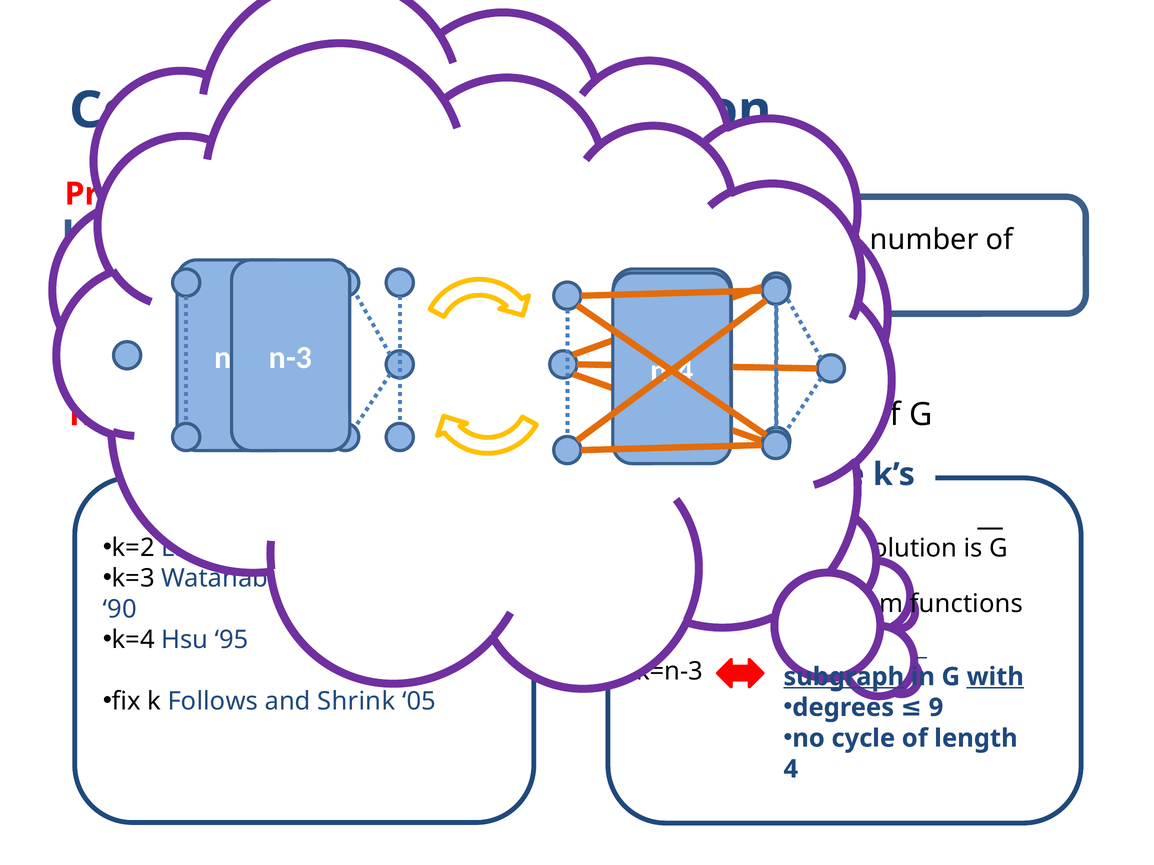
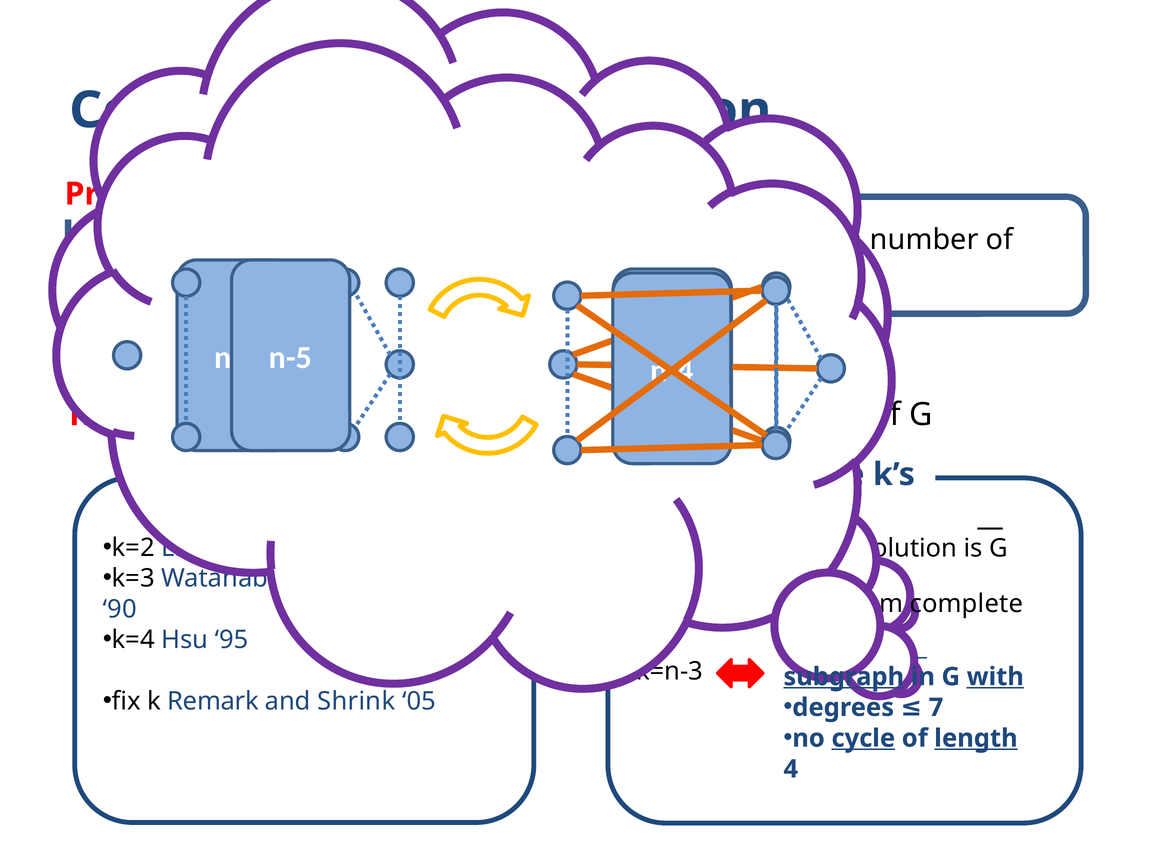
n-3 at (291, 358): n-3 -> n-5
functions: functions -> complete
k Follows: Follows -> Remark
9: 9 -> 7
cycle underline: none -> present
length underline: none -> present
